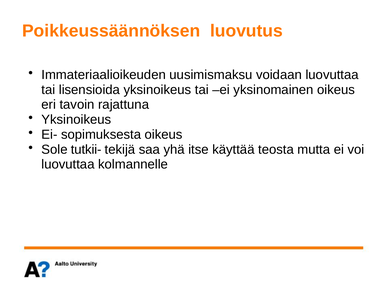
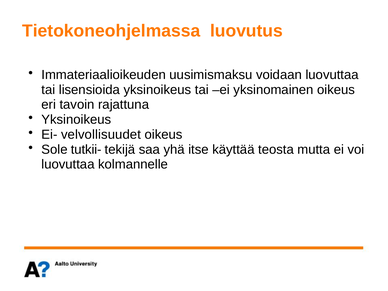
Poikkeussäännöksen: Poikkeussäännöksen -> Tietokoneohjelmassa
sopimuksesta: sopimuksesta -> velvollisuudet
